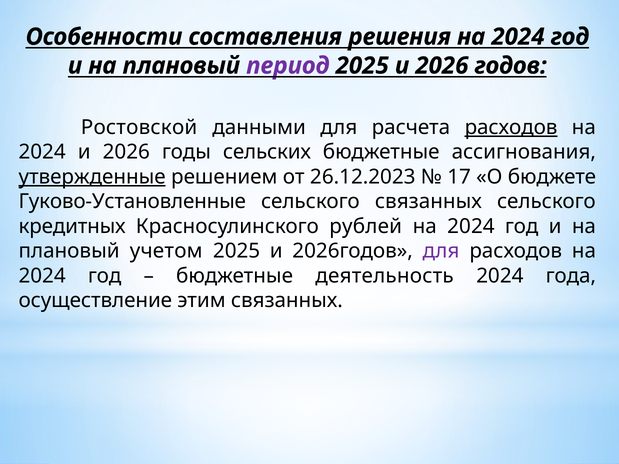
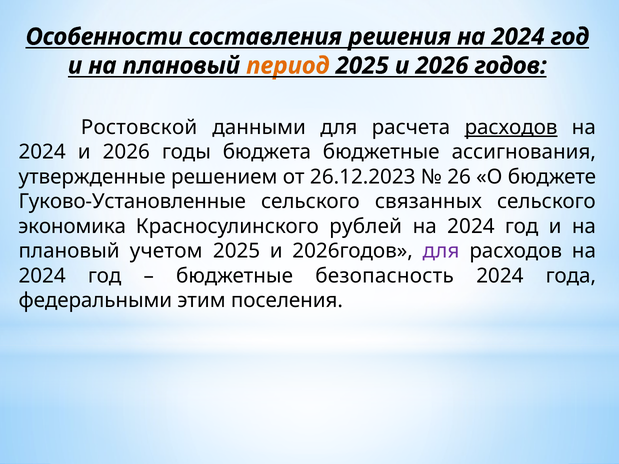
период colour: purple -> orange
сельских: сельских -> бюджета
утвержденные underline: present -> none
17: 17 -> 26
кредитных: кредитных -> экономика
деятельность: деятельность -> безопасность
осуществление: осуществление -> федеральными
этим связанных: связанных -> поселения
